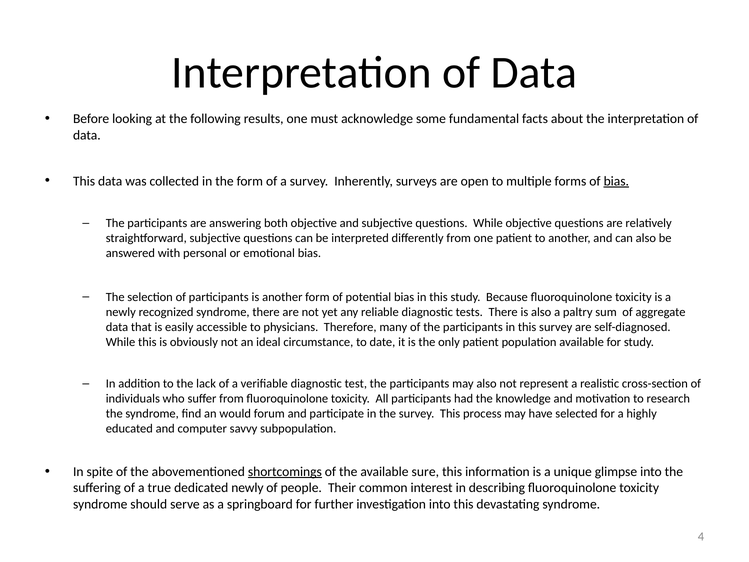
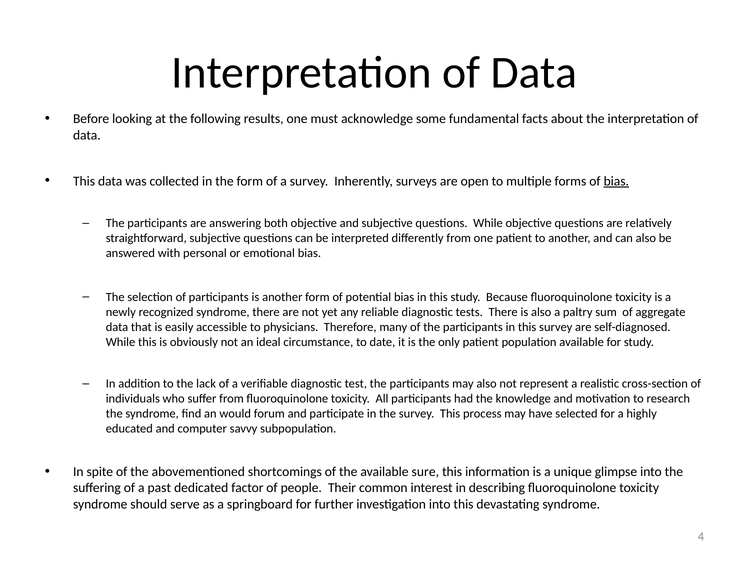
shortcomings underline: present -> none
true: true -> past
dedicated newly: newly -> factor
